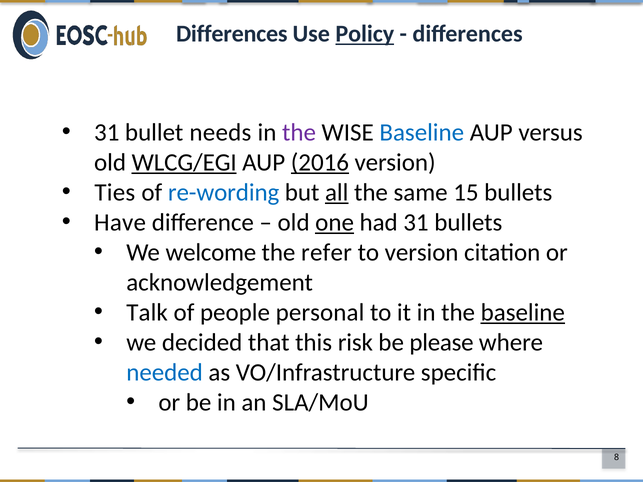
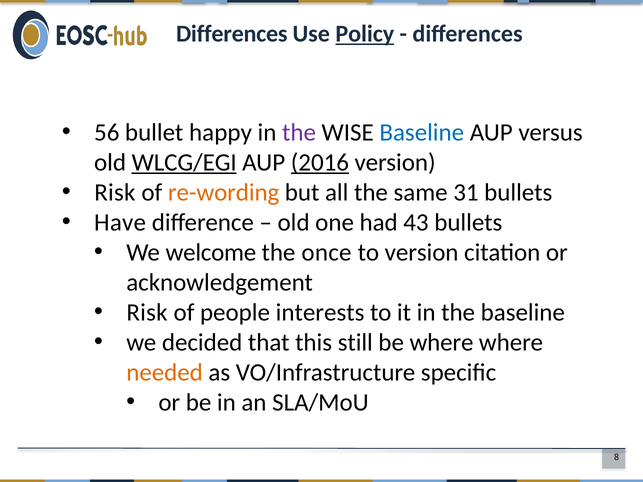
31 at (107, 133): 31 -> 56
needs: needs -> happy
Ties at (115, 193): Ties -> Risk
re-wording colour: blue -> orange
all underline: present -> none
15: 15 -> 31
one underline: present -> none
had 31: 31 -> 43
refer: refer -> once
Talk at (147, 313): Talk -> Risk
personal: personal -> interests
baseline at (523, 313) underline: present -> none
risk: risk -> still
be please: please -> where
needed colour: blue -> orange
